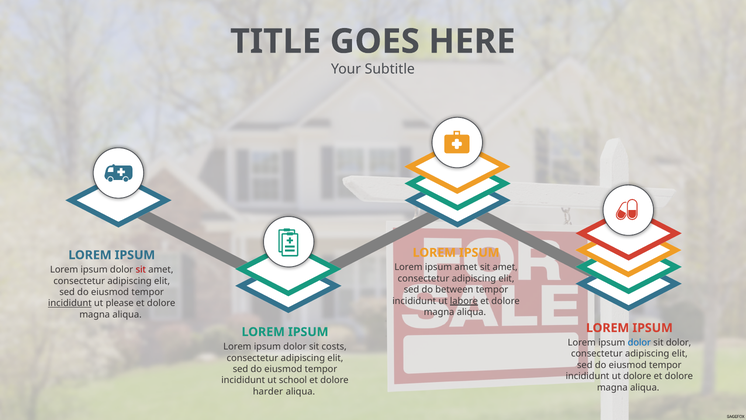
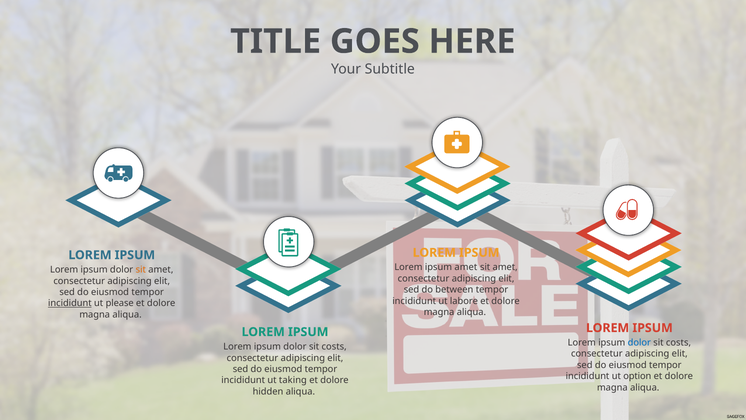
sit at (141, 270) colour: red -> orange
labore underline: present -> none
dolor at (679, 342): dolor -> costs
ut dolore: dolore -> option
school: school -> taking
harder: harder -> hidden
